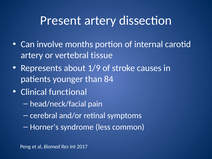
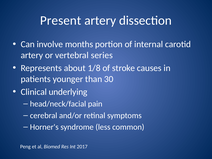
tissue: tissue -> series
1/9: 1/9 -> 1/8
84: 84 -> 30
functional: functional -> underlying
